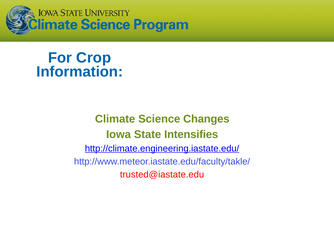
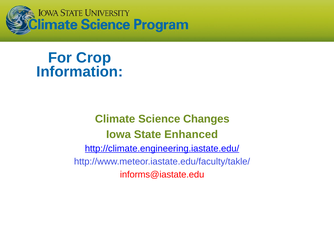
Intensifies: Intensifies -> Enhanced
trusted@iastate.edu: trusted@iastate.edu -> informs@iastate.edu
